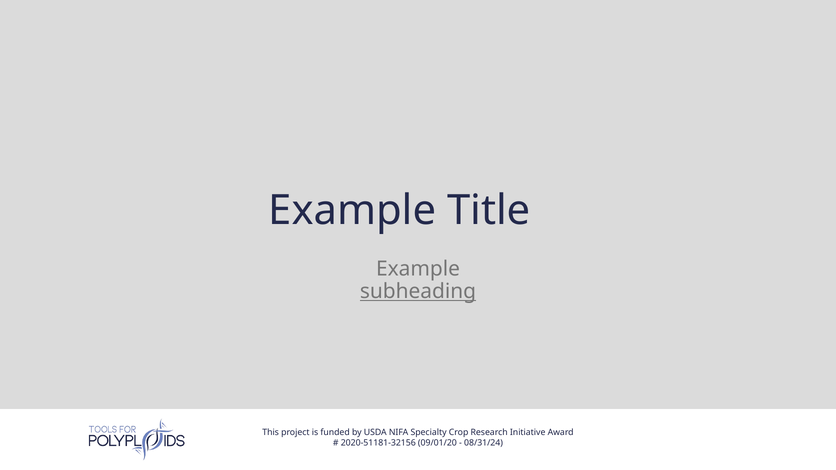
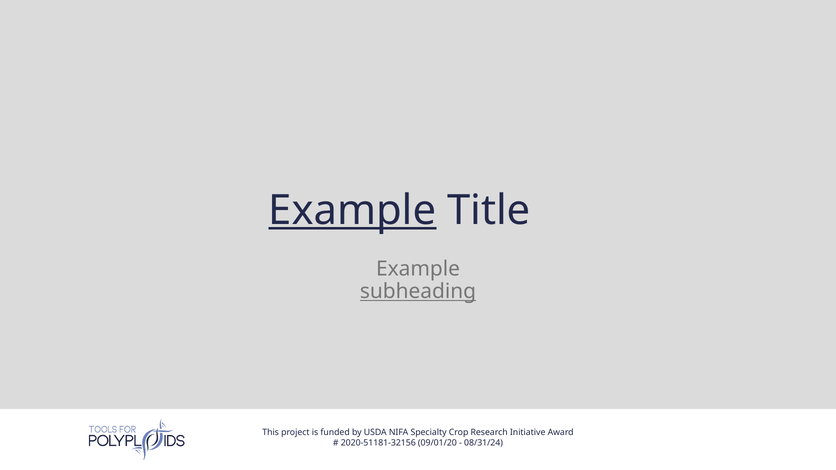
Example at (352, 211) underline: none -> present
